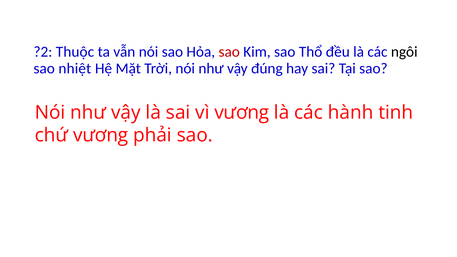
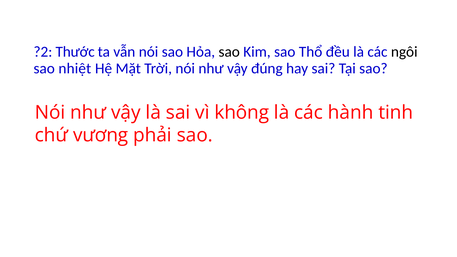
Thuộc: Thuộc -> Thước
sao at (229, 52) colour: red -> black
vì vương: vương -> không
